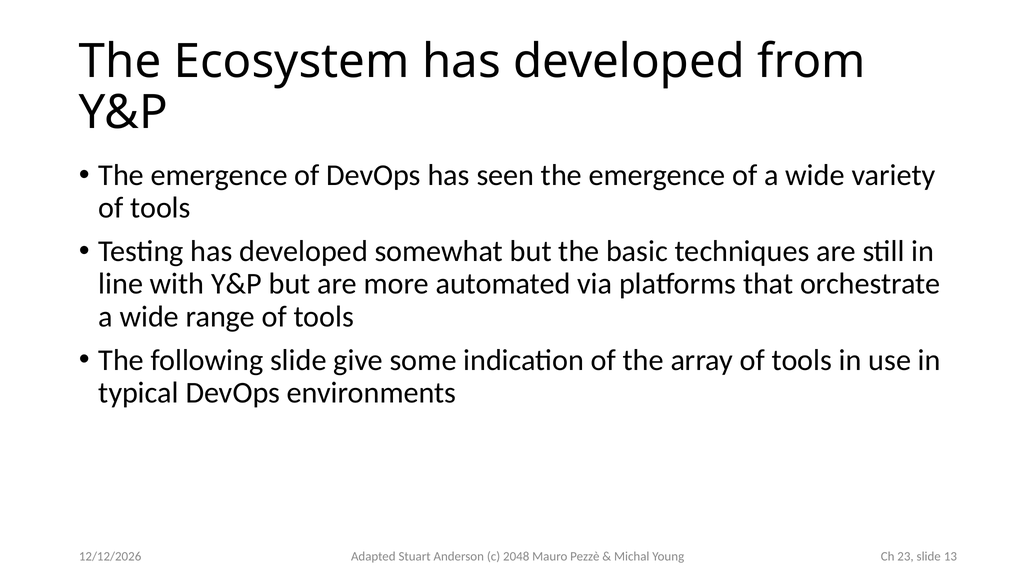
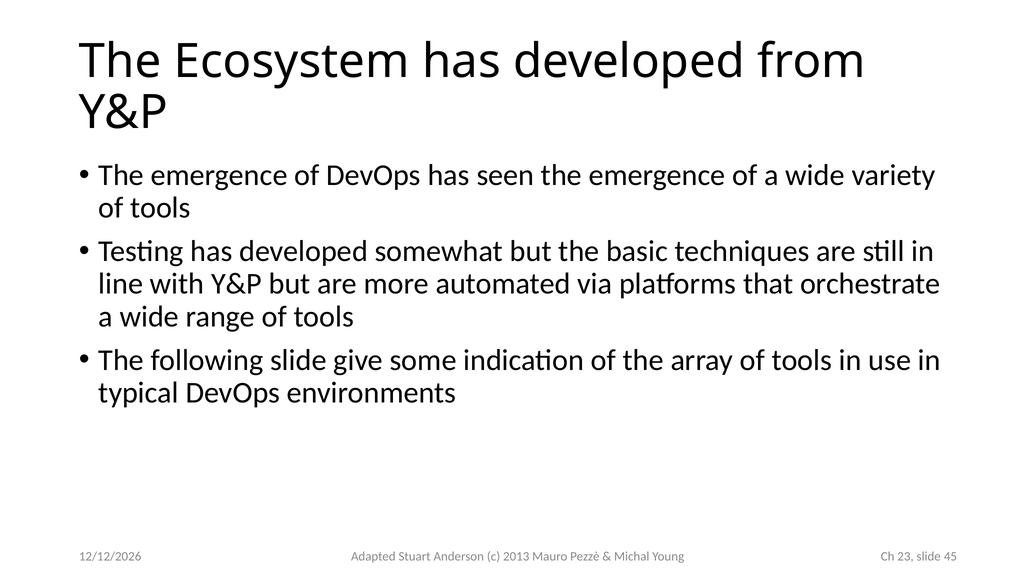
2048: 2048 -> 2013
13: 13 -> 45
